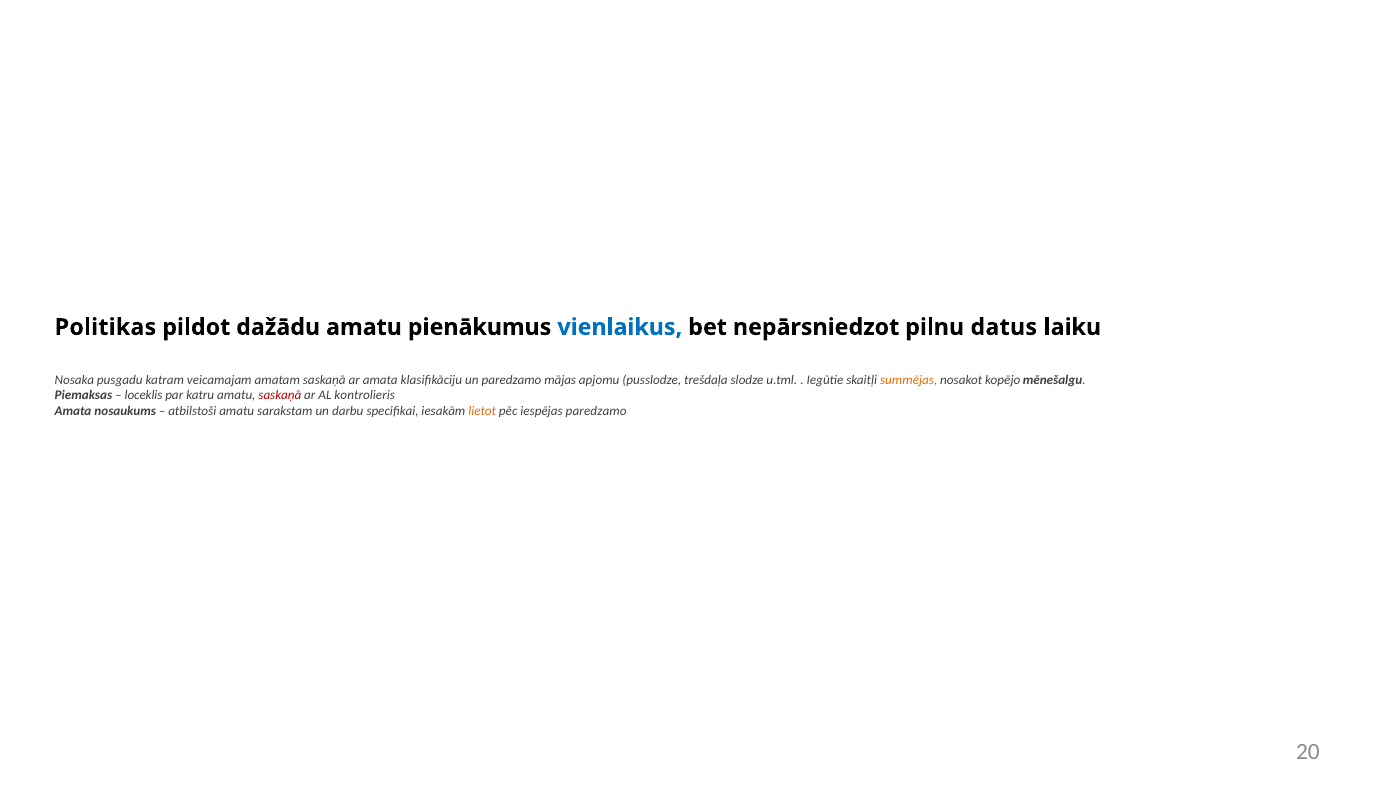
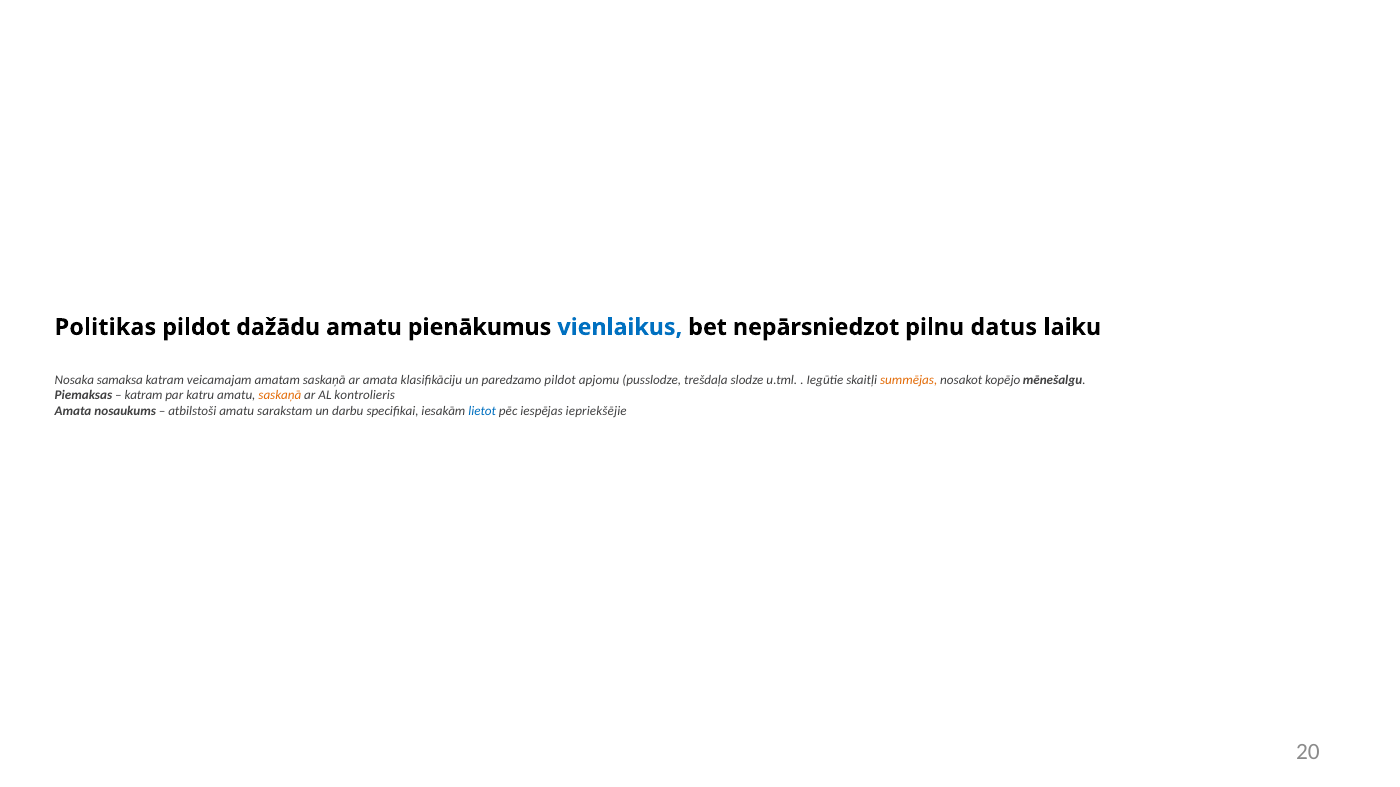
pusgadu: pusgadu -> samaksa
paredzamo mājas: mājas -> pildot
loceklis at (144, 396): loceklis -> katram
saskaņā at (280, 396) colour: red -> orange
lietot colour: orange -> blue
iespējas paredzamo: paredzamo -> iepriekšējie
